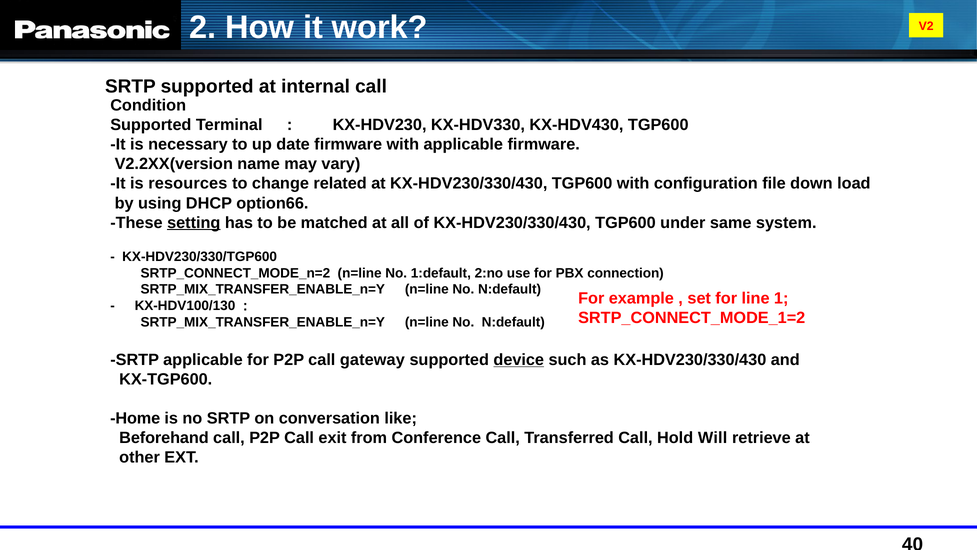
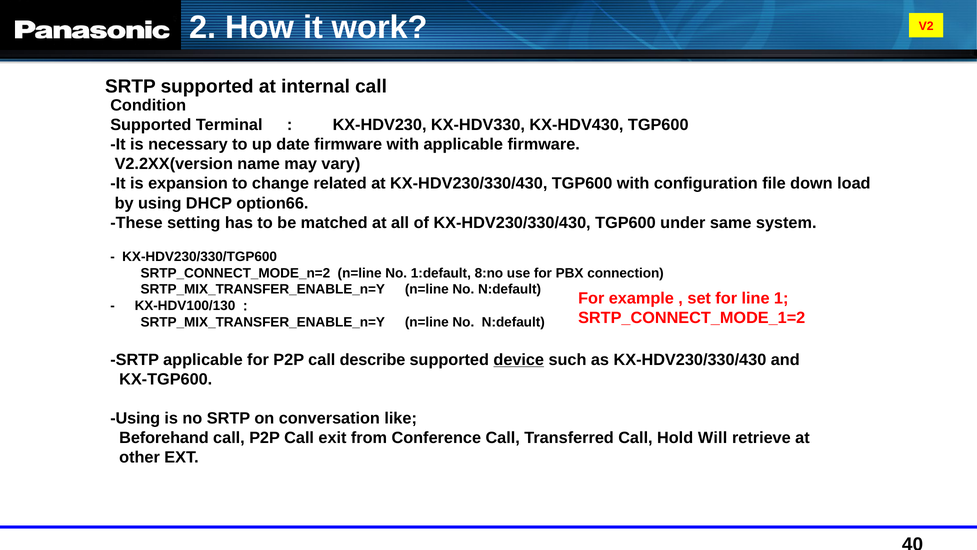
resources: resources -> expansion
setting underline: present -> none
2:no: 2:no -> 8:no
gateway: gateway -> describe
Home at (135, 418): Home -> Using
